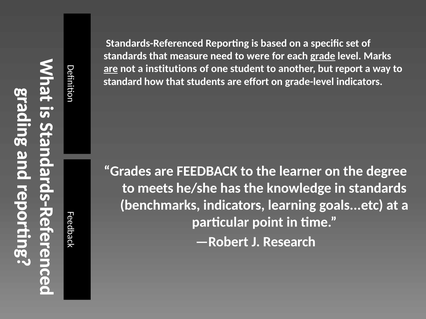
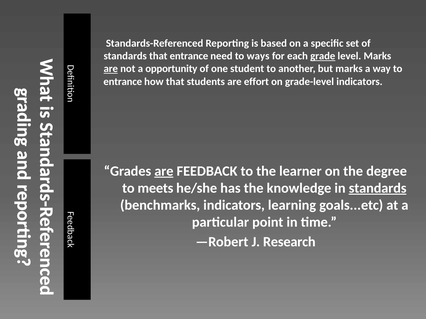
that measure: measure -> entrance
were: were -> ways
institutions: institutions -> opportunity
but report: report -> marks
standard at (123, 82): standard -> entrance
are at (164, 171) underline: none -> present
standards at (378, 188) underline: none -> present
